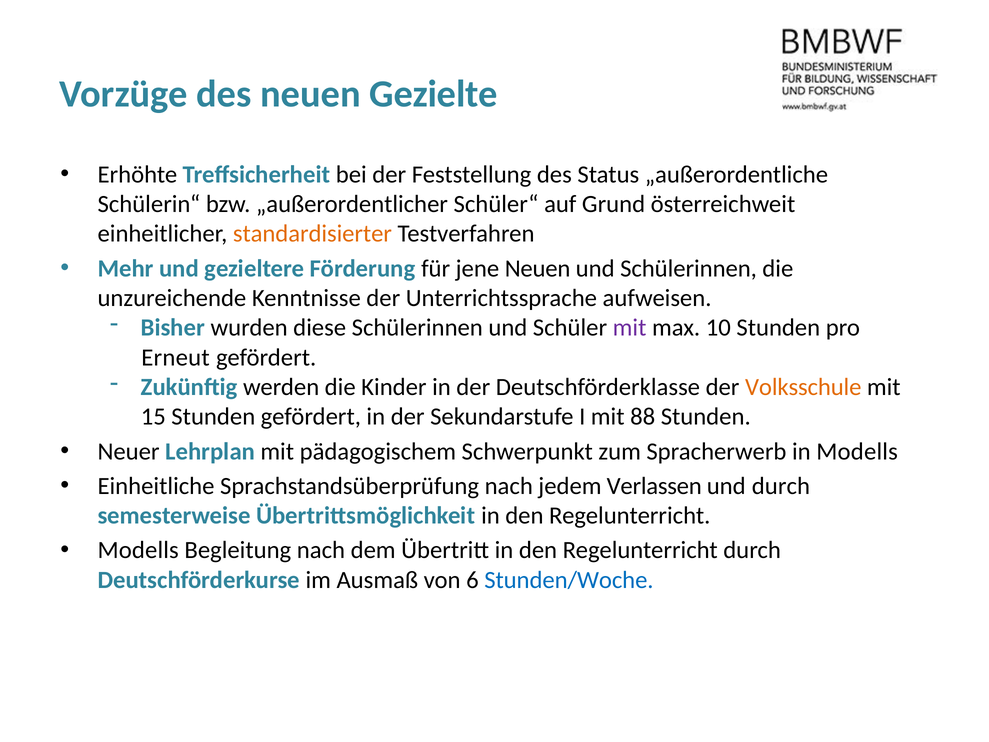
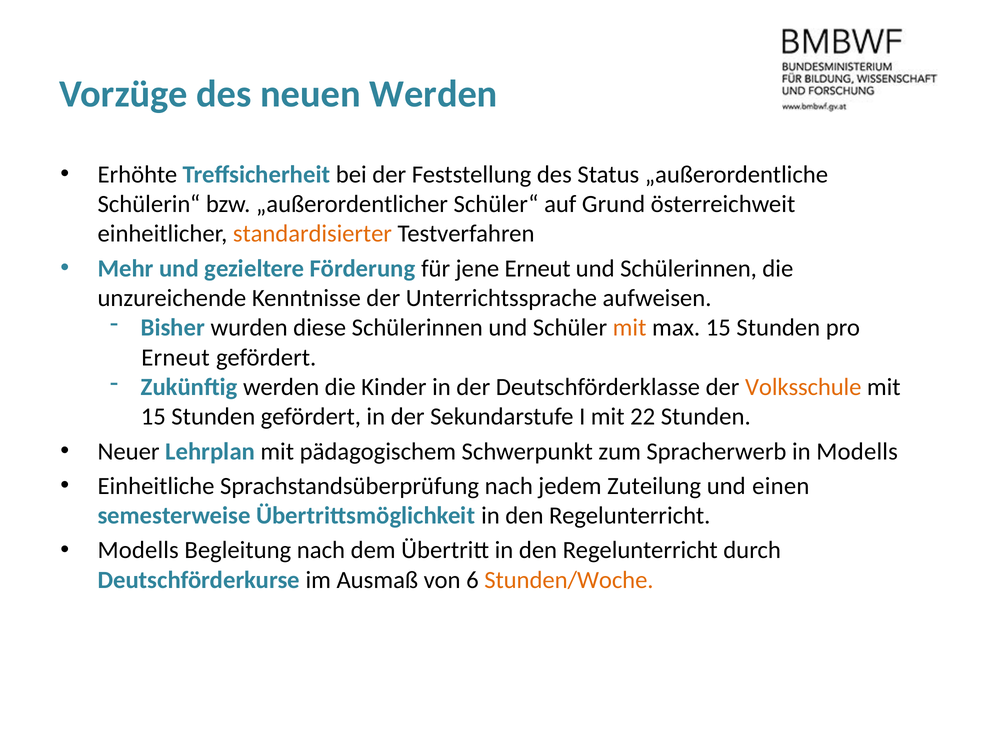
neuen Gezielte: Gezielte -> Werden
jene Neuen: Neuen -> Erneut
mit at (630, 328) colour: purple -> orange
max 10: 10 -> 15
88: 88 -> 22
Verlassen: Verlassen -> Zuteilung
und durch: durch -> einen
Stunden/Woche colour: blue -> orange
